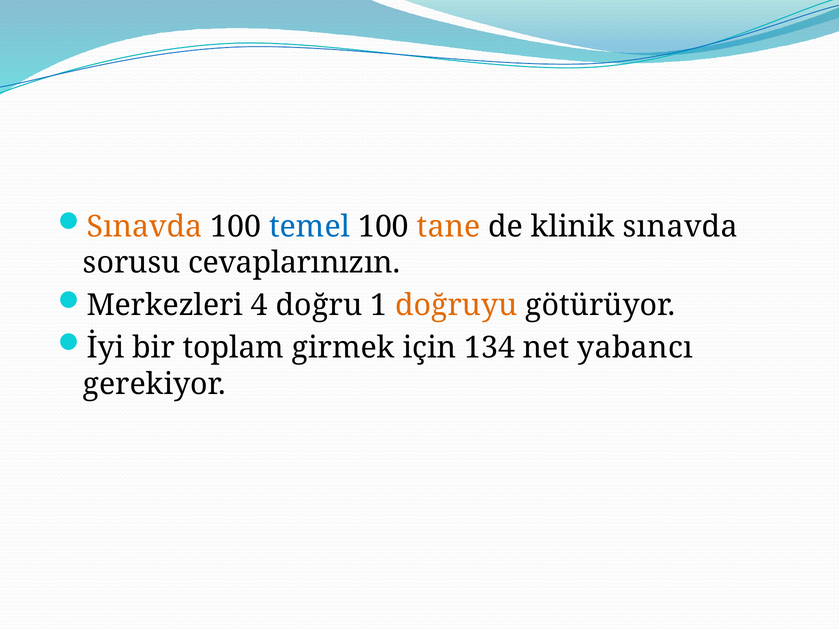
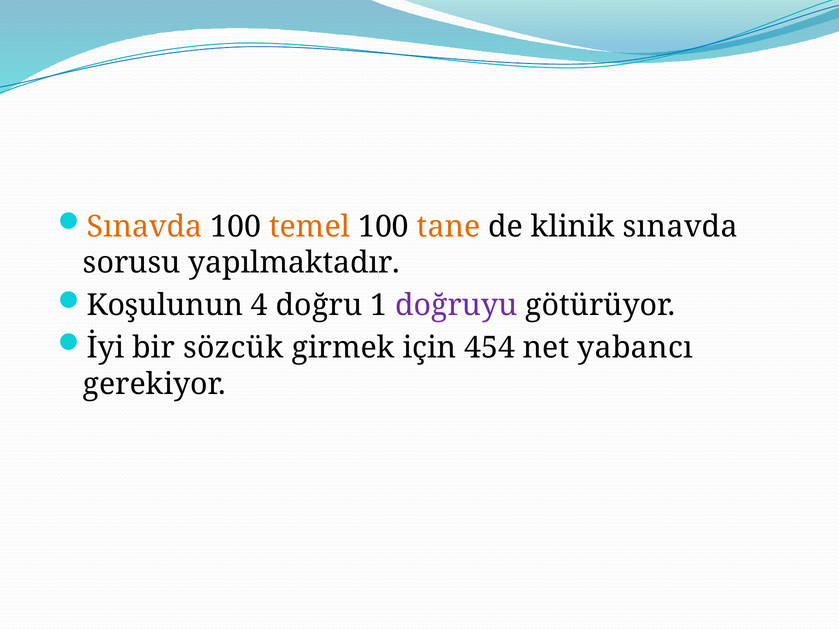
temel colour: blue -> orange
cevaplarınızın: cevaplarınızın -> yapılmaktadır
Merkezleri: Merkezleri -> Koşulunun
doğruyu colour: orange -> purple
toplam: toplam -> sözcük
134: 134 -> 454
